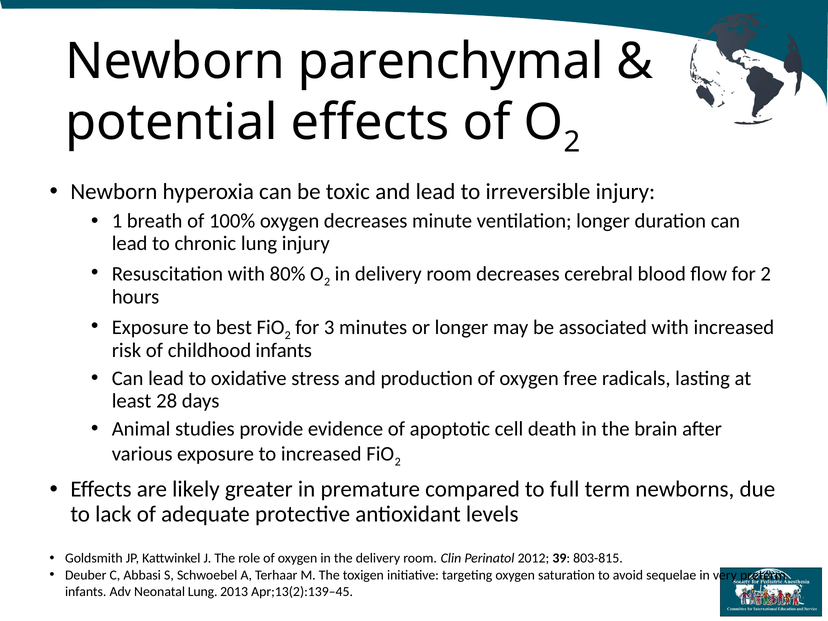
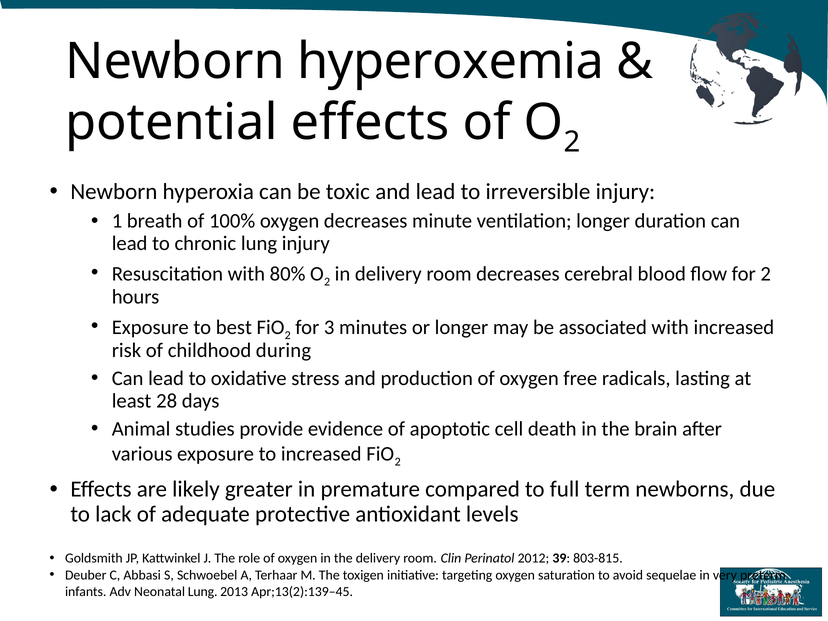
parenchymal: parenchymal -> hyperoxemia
childhood infants: infants -> during
